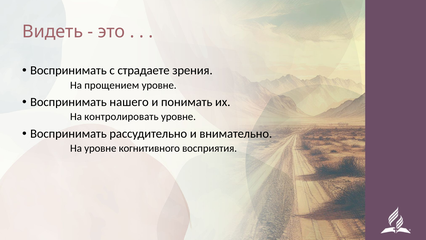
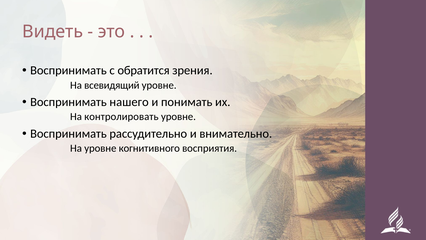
страдаете: страдаете -> обратится
прощением: прощением -> всевидящий
